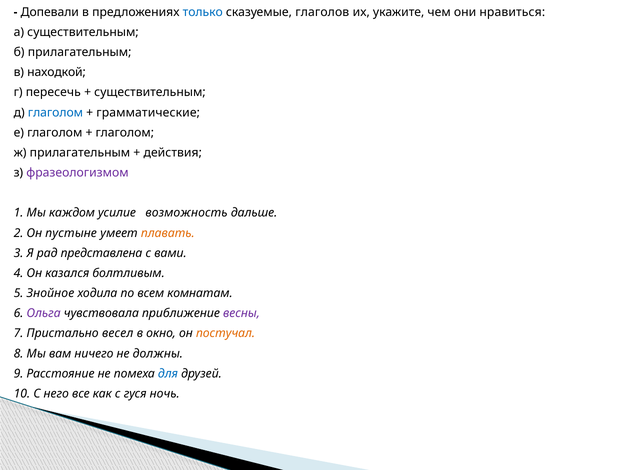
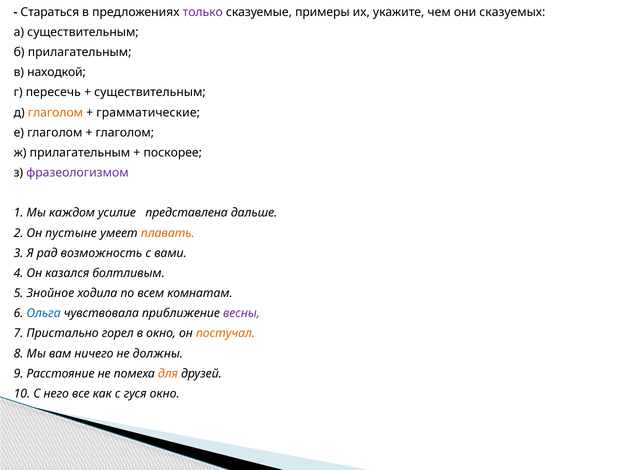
Допевали: Допевали -> Стараться
только colour: blue -> purple
глаголов: глаголов -> примеры
нравиться: нравиться -> сказуемых
глаголом at (55, 112) colour: blue -> orange
действия: действия -> поскорее
возможность: возможность -> представлена
представлена: представлена -> возможность
Ольга colour: purple -> blue
весел: весел -> горел
для colour: blue -> orange
гуся ночь: ночь -> окно
